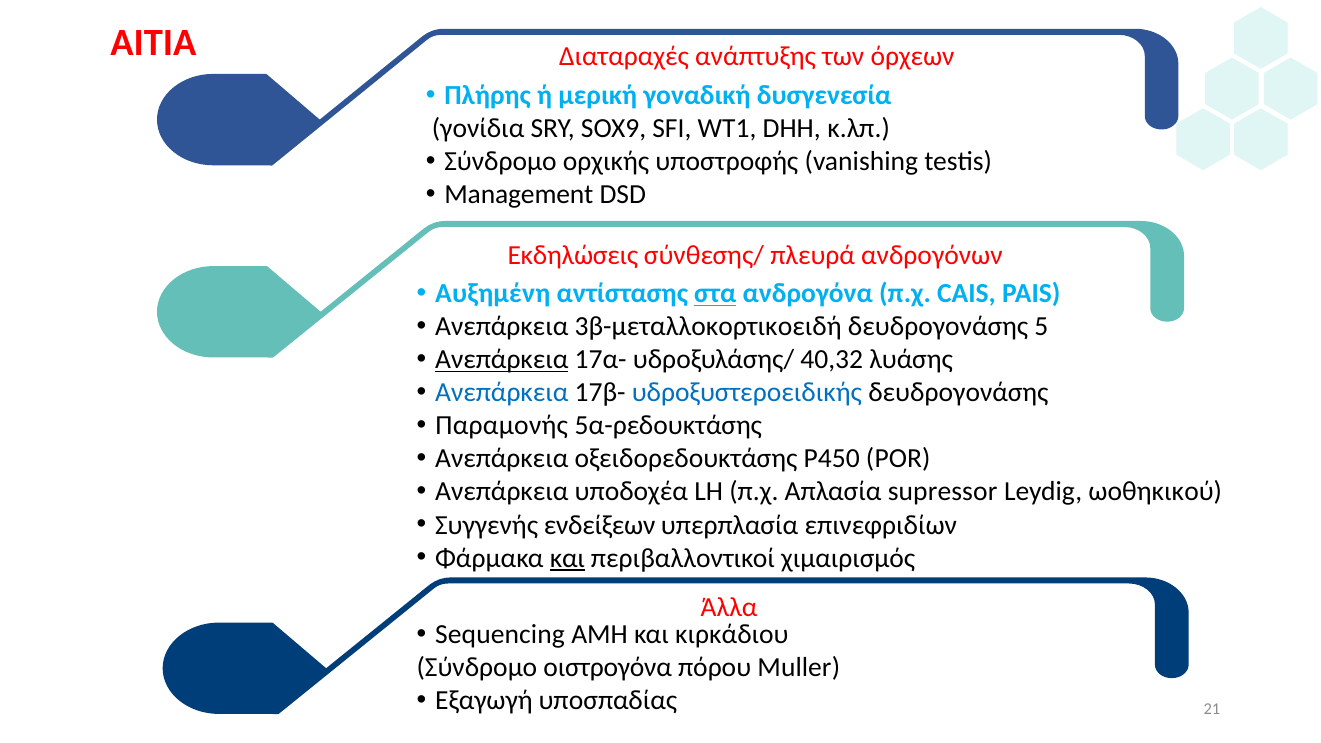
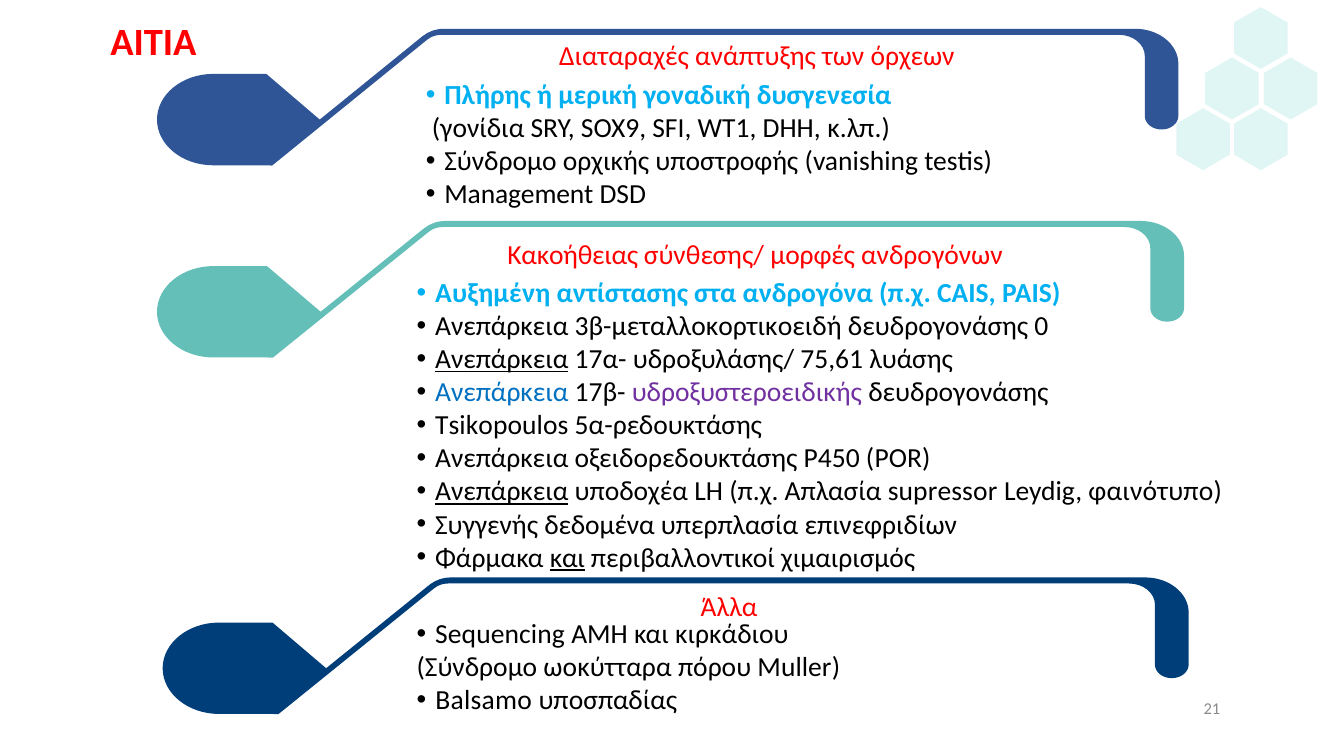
Εκδηλώσεις: Εκδηλώσεις -> Κακοήθειας
πλευρά: πλευρά -> μορφές
στα underline: present -> none
5: 5 -> 0
40,32: 40,32 -> 75,61
υδροξυστεροειδικής colour: blue -> purple
Παραμονής: Παραμονής -> Tsikopoulos
Ανεπάρκεια at (502, 492) underline: none -> present
ωοθηκικού: ωοθηκικού -> φαινότυπο
ενδείξεων: ενδείξεων -> δεδομένα
οιστρογόνα: οιστρογόνα -> ωοκύτταρα
Εξαγωγή: Εξαγωγή -> Balsamo
